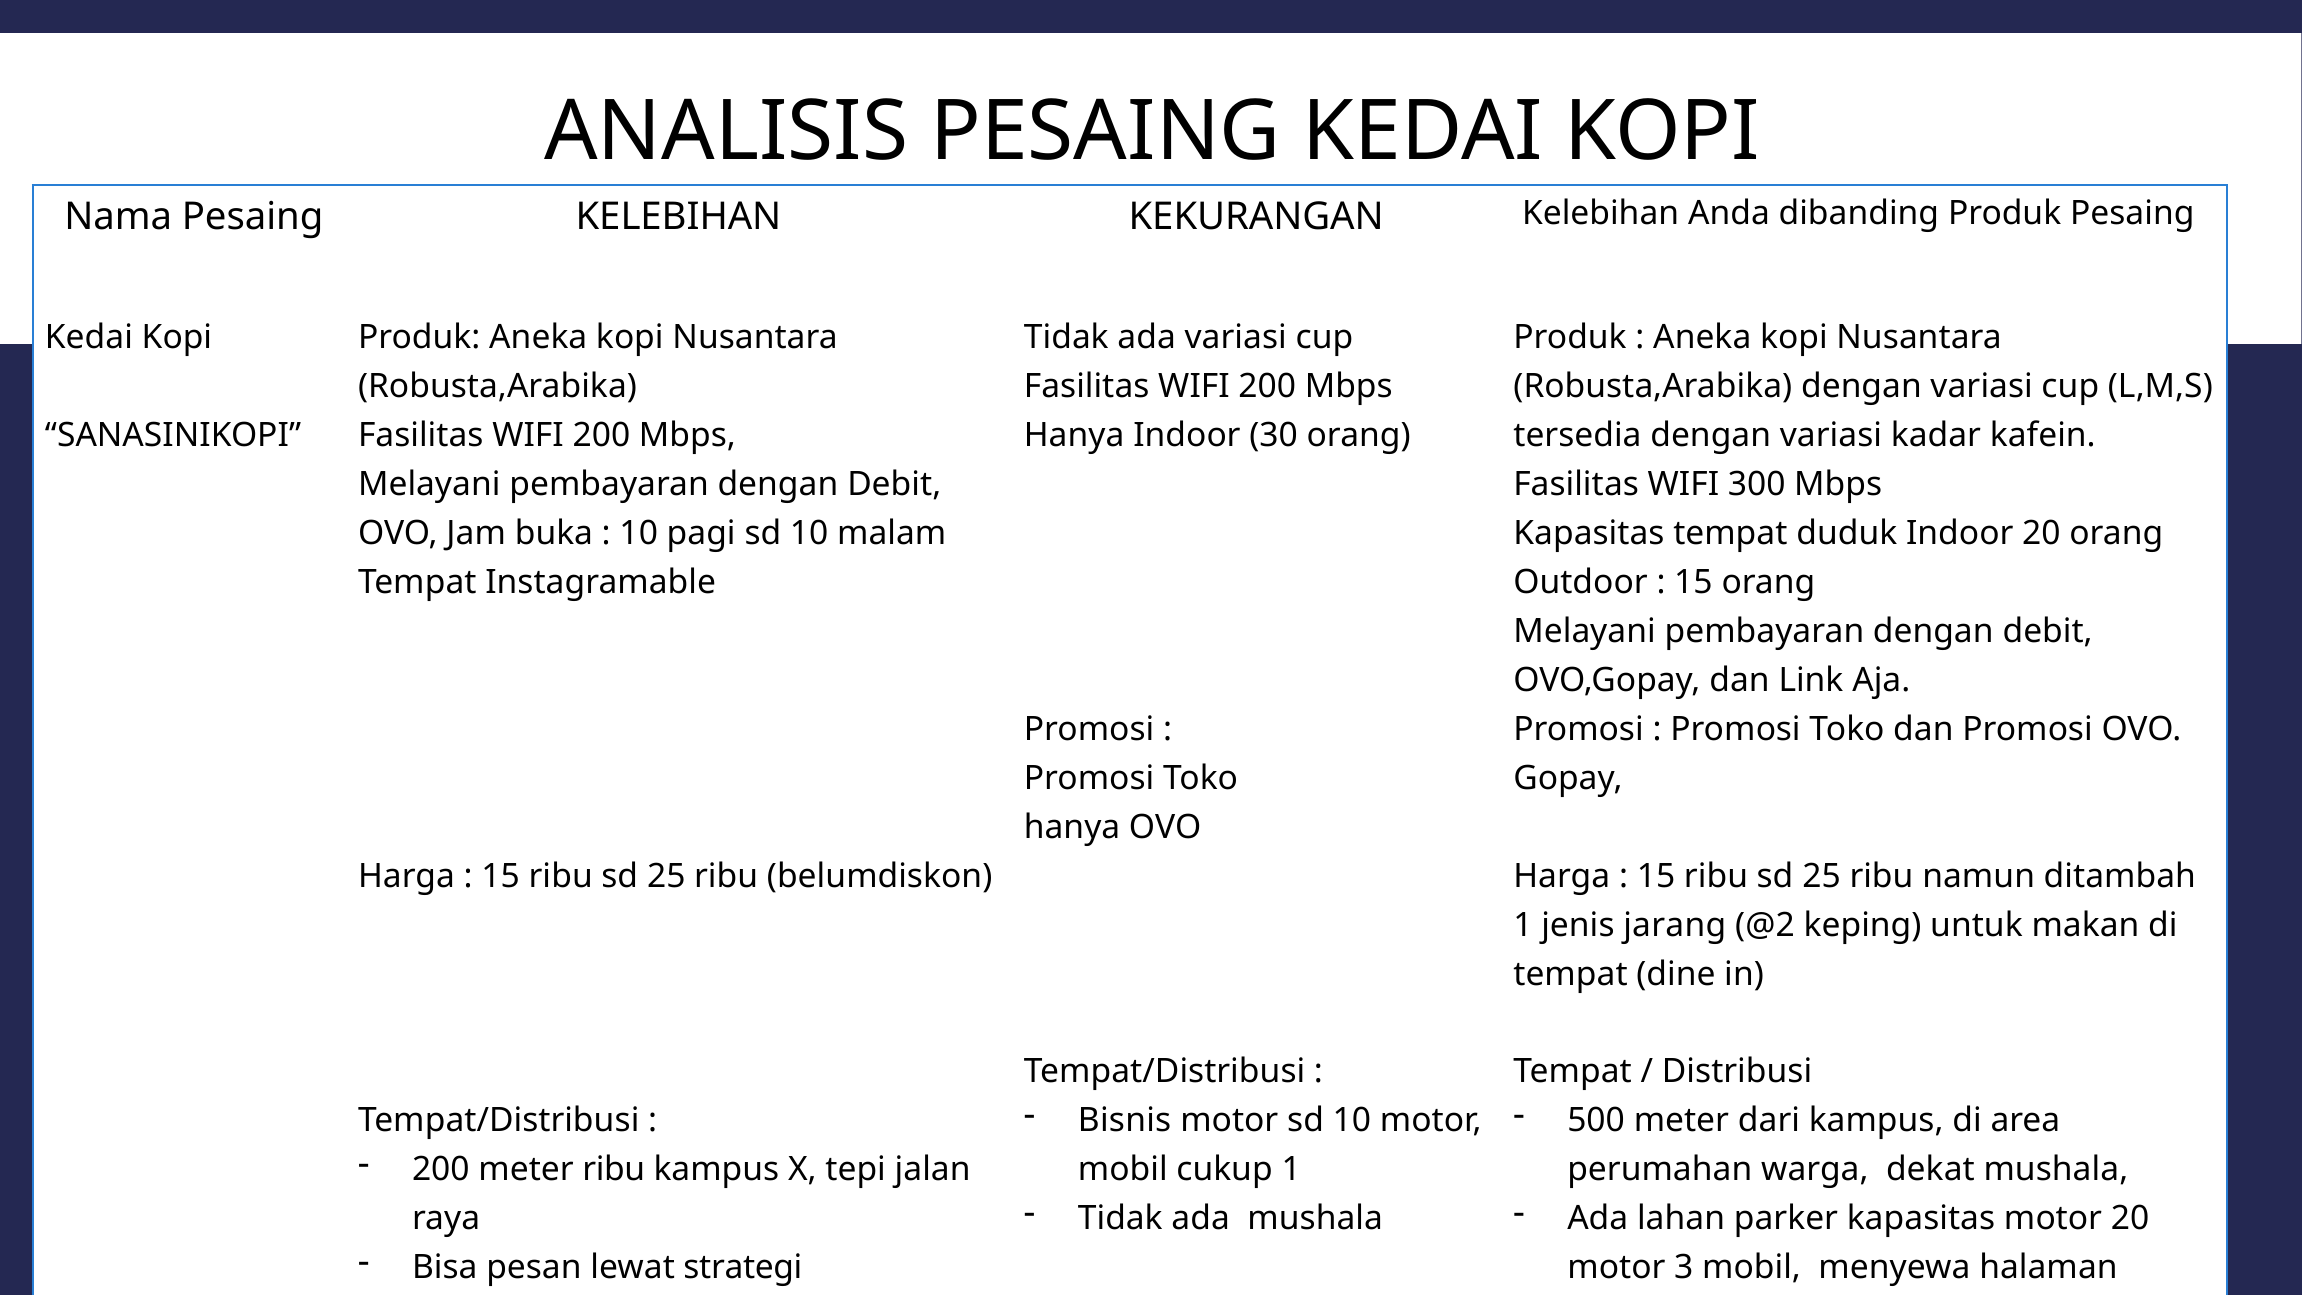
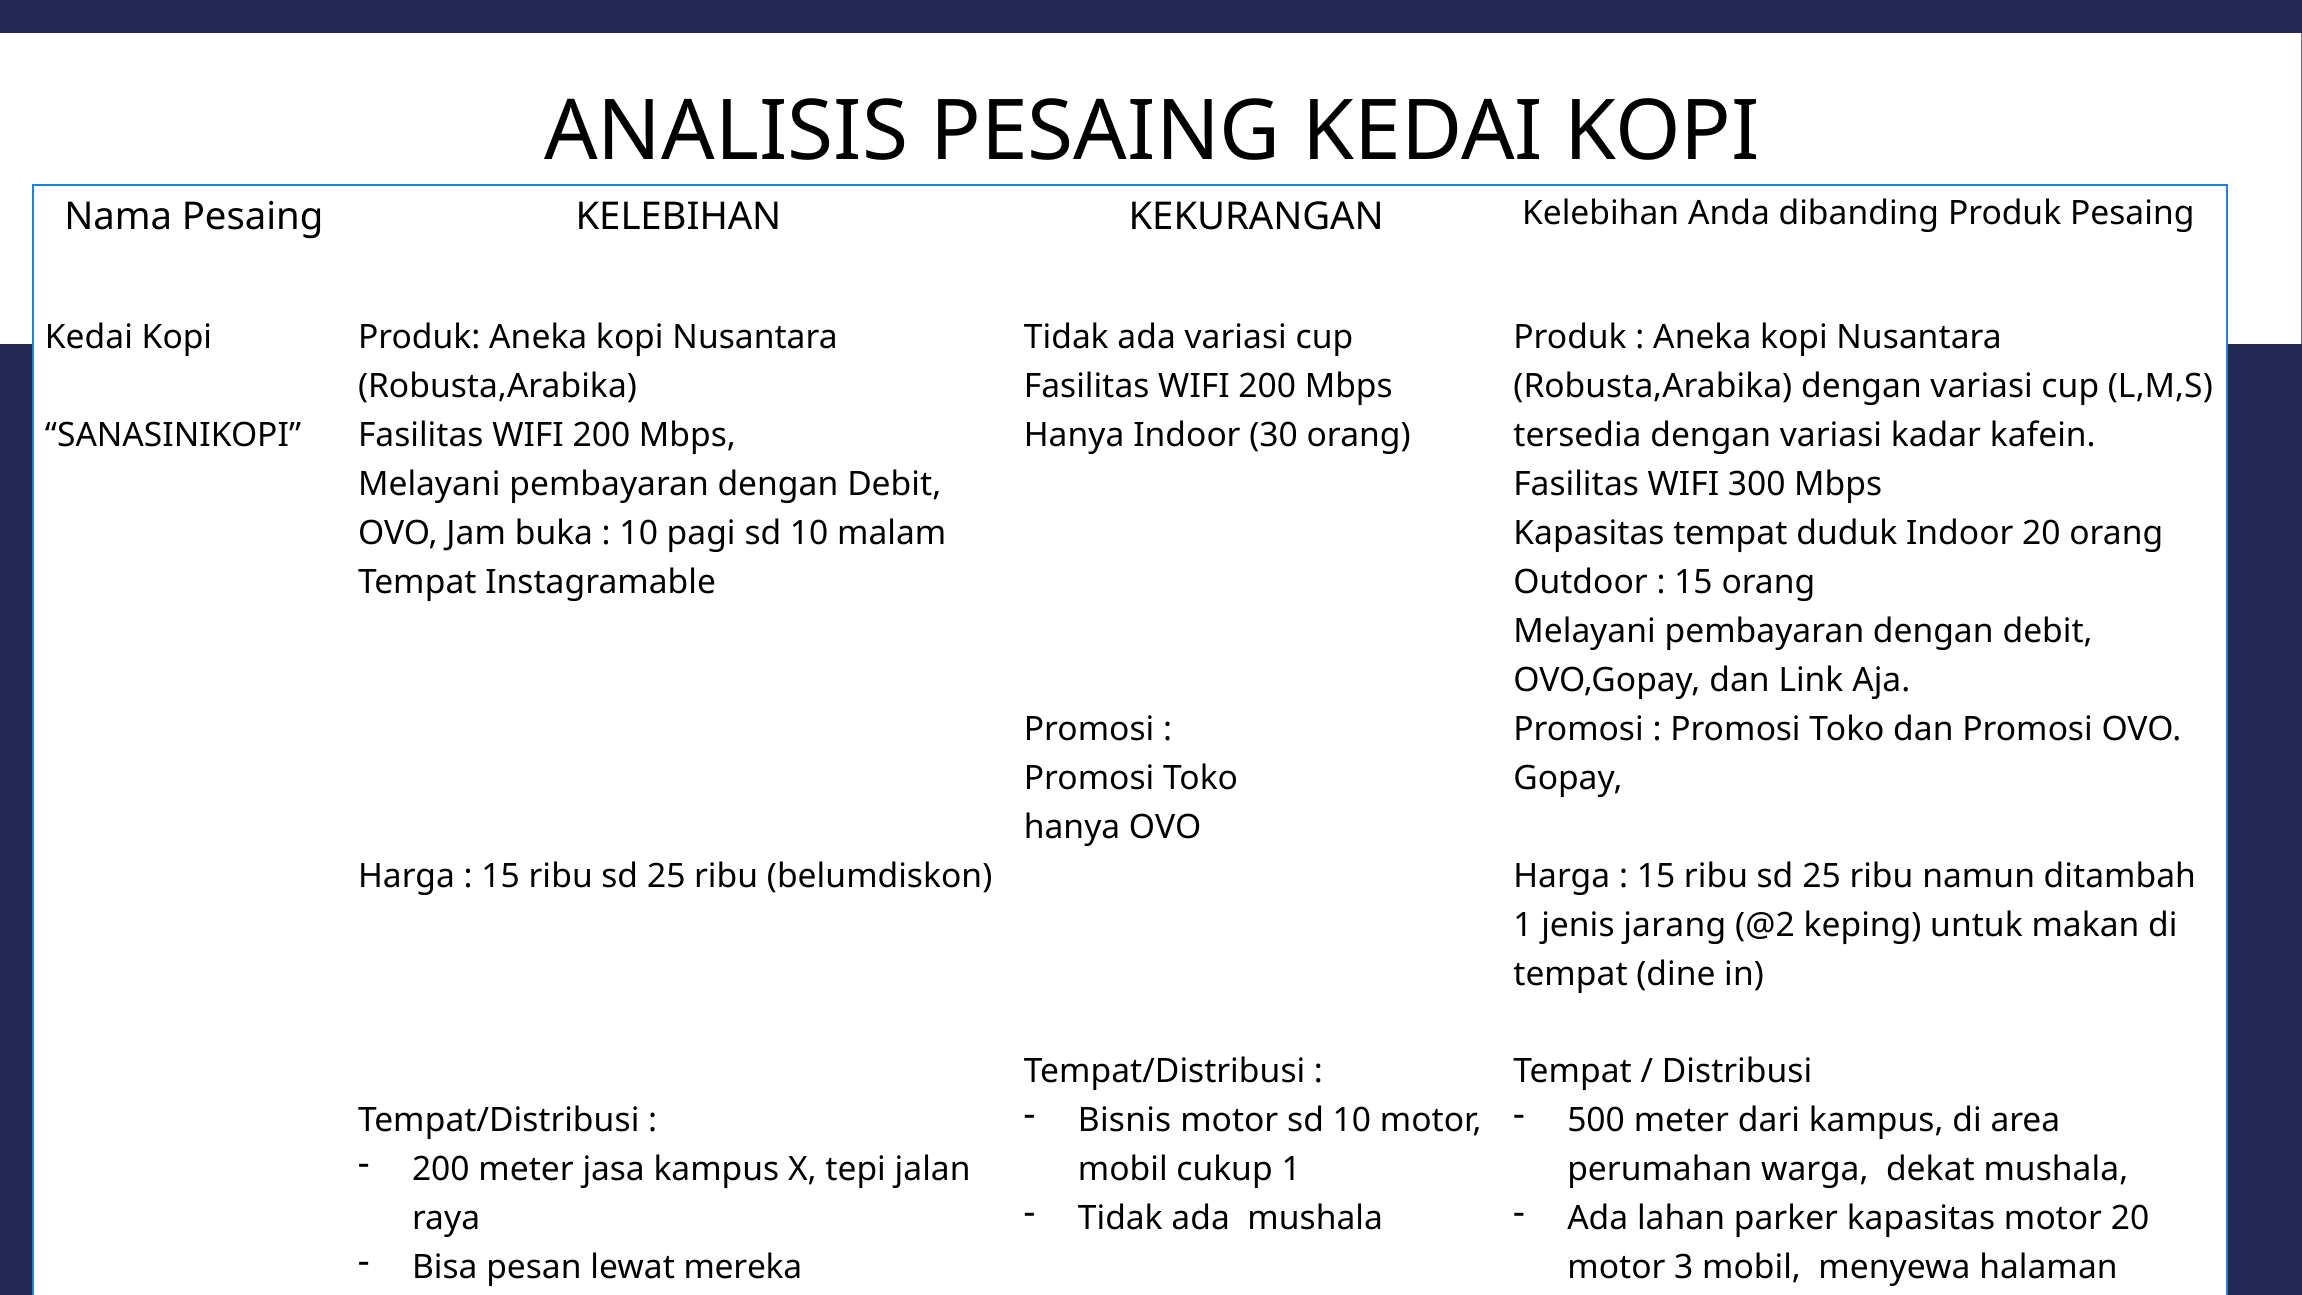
meter ribu: ribu -> jasa
strategi: strategi -> mereka
